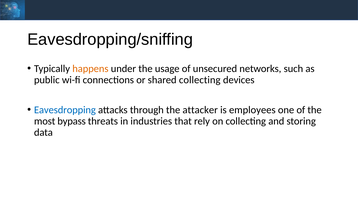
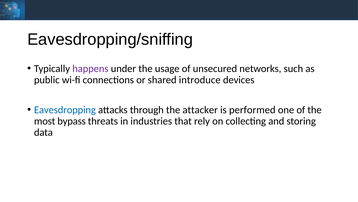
happens colour: orange -> purple
shared collecting: collecting -> introduce
employees: employees -> performed
